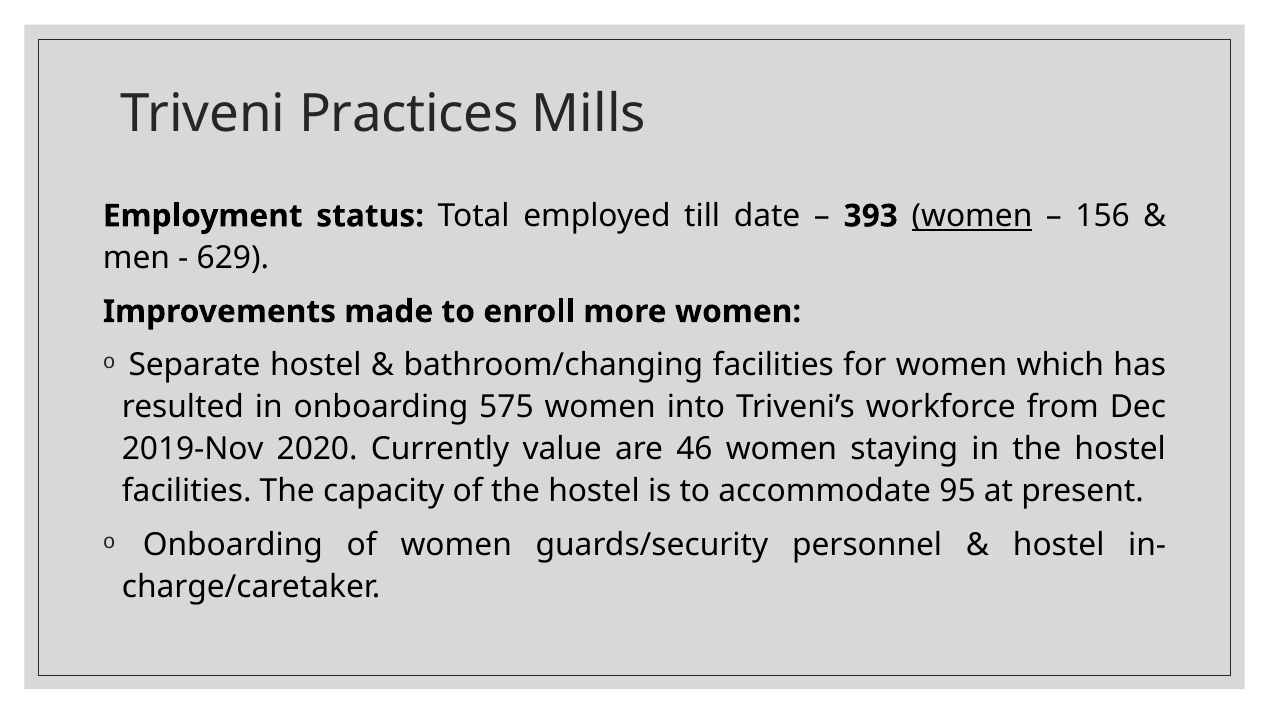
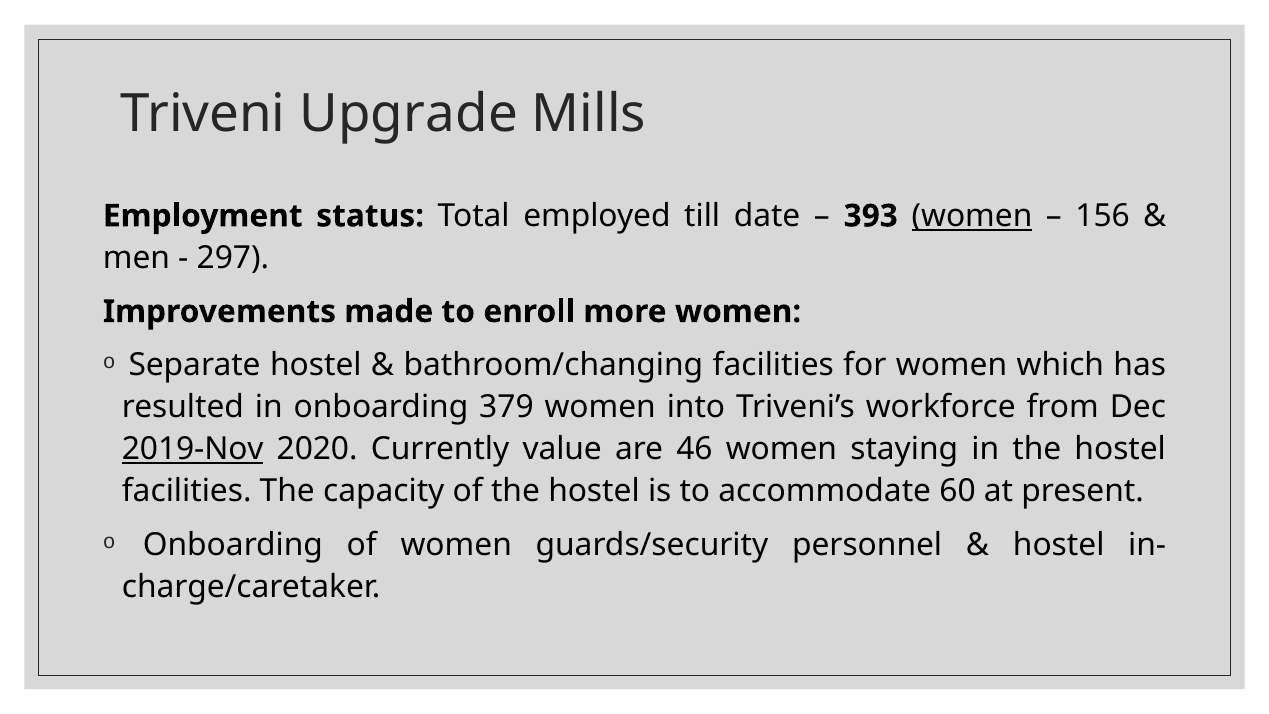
Practices: Practices -> Upgrade
629: 629 -> 297
575: 575 -> 379
2019-Nov underline: none -> present
95: 95 -> 60
